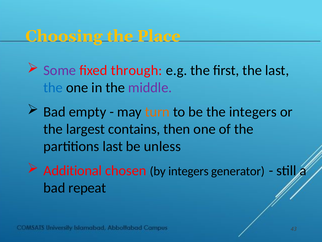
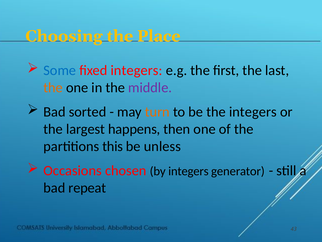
Some colour: purple -> blue
fixed through: through -> integers
the at (53, 87) colour: blue -> orange
empty: empty -> sorted
contains: contains -> happens
partitions last: last -> this
Additional: Additional -> Occasions
